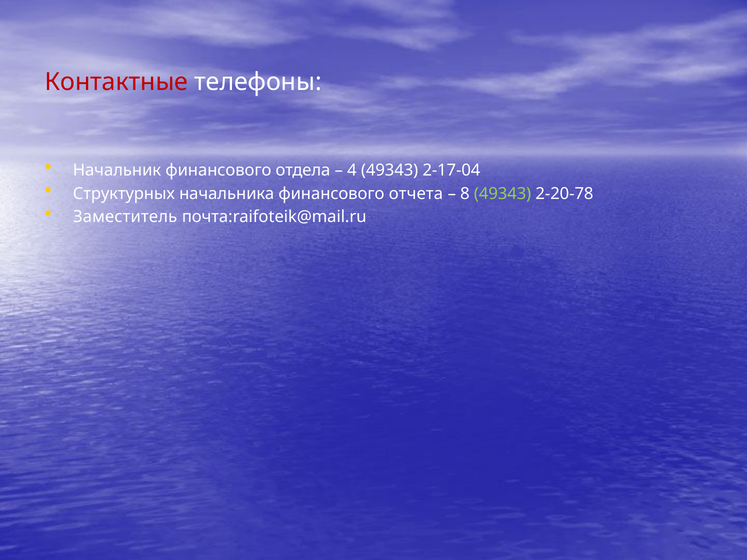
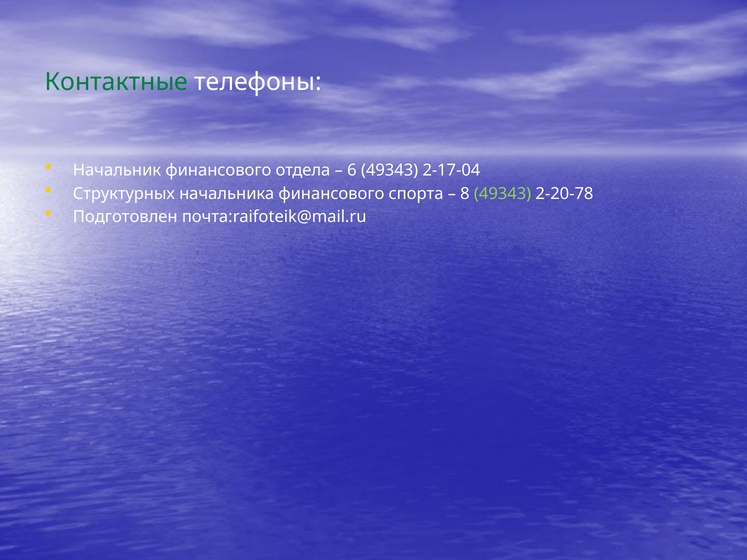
Контактные colour: red -> green
4: 4 -> 6
отчета: отчета -> спорта
Заместитель: Заместитель -> Подготовлен
